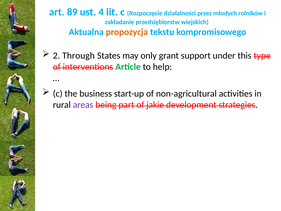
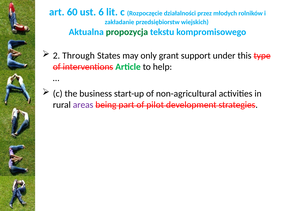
89: 89 -> 60
4: 4 -> 6
propozycja colour: orange -> green
jakie: jakie -> pilot
